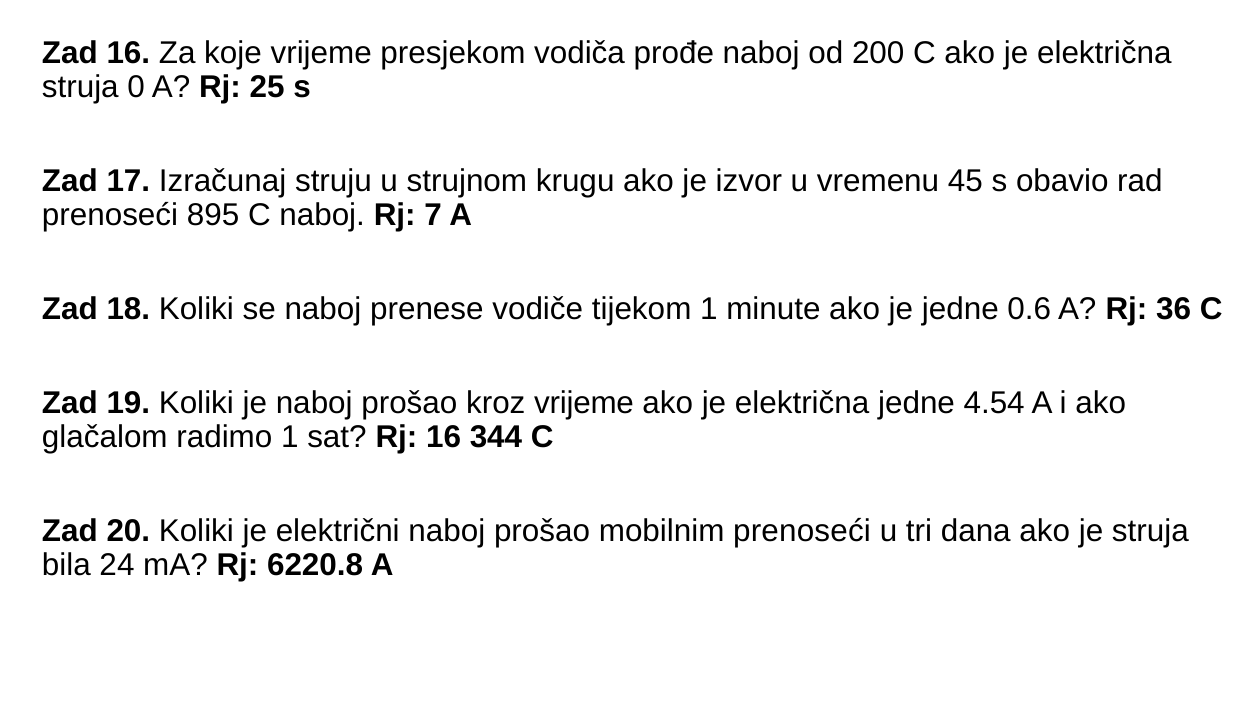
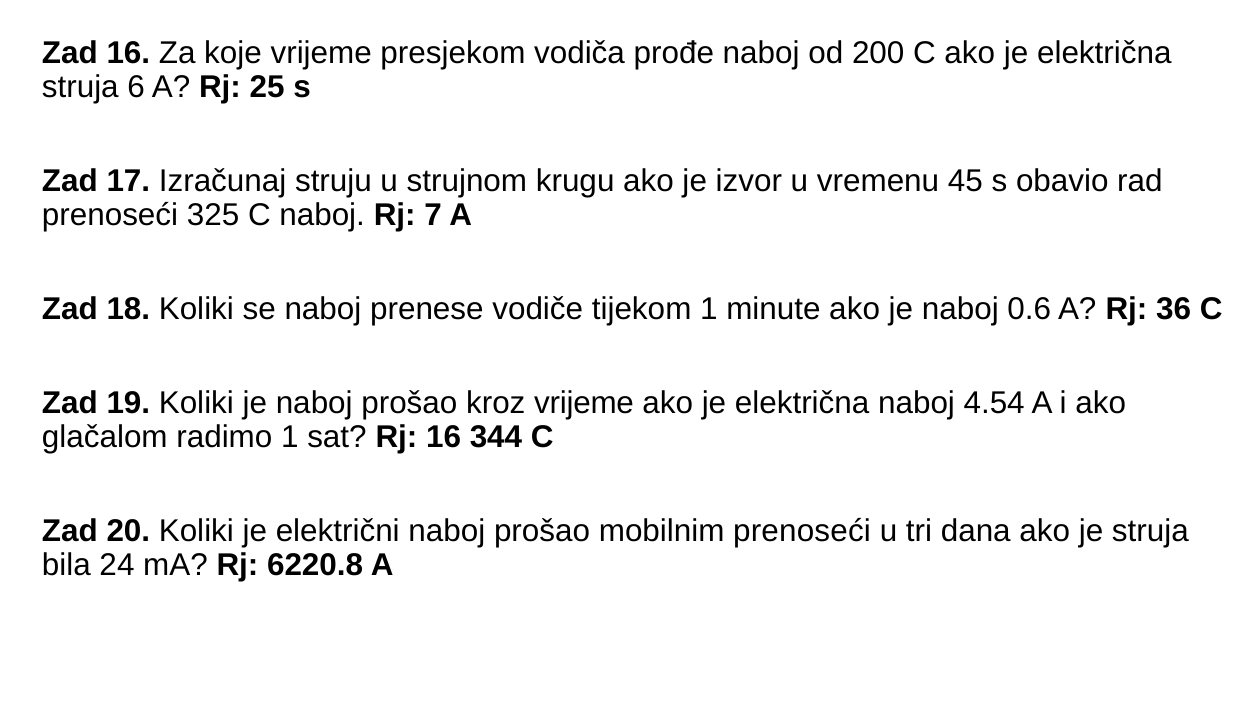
0: 0 -> 6
895: 895 -> 325
ako je jedne: jedne -> naboj
električna jedne: jedne -> naboj
